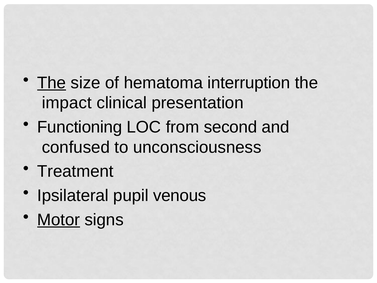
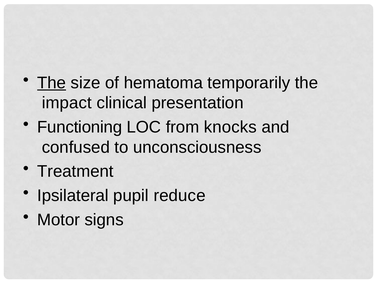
interruption: interruption -> temporarily
second: second -> knocks
venous: venous -> reduce
Motor underline: present -> none
